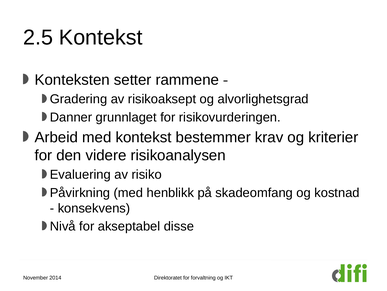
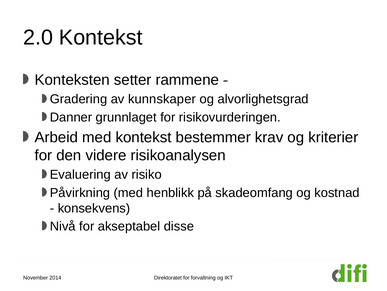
2.5: 2.5 -> 2.0
risikoaksept: risikoaksept -> kunnskaper
